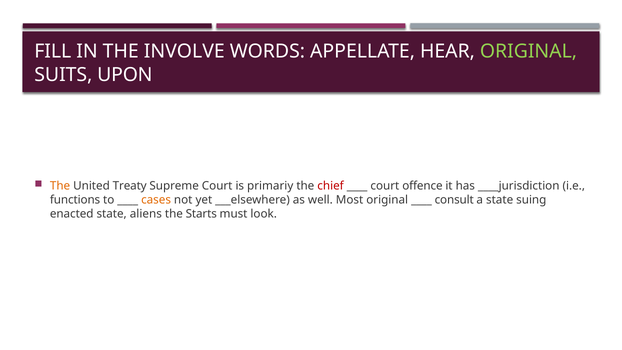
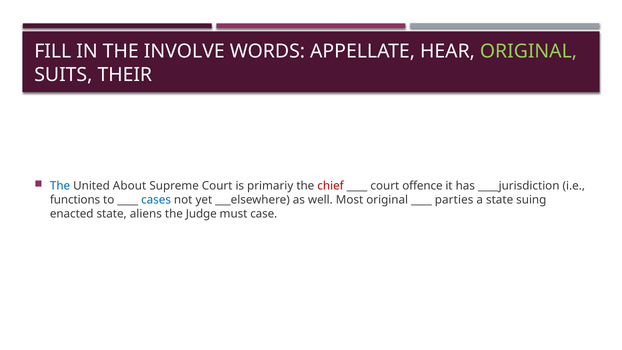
UPON: UPON -> THEIR
The at (60, 186) colour: orange -> blue
Treaty: Treaty -> About
cases colour: orange -> blue
consult: consult -> parties
Starts: Starts -> Judge
look: look -> case
